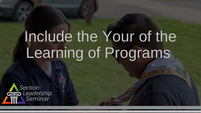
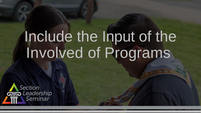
Your: Your -> Input
Learning: Learning -> Involved
